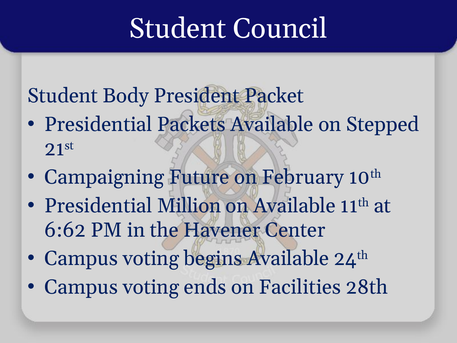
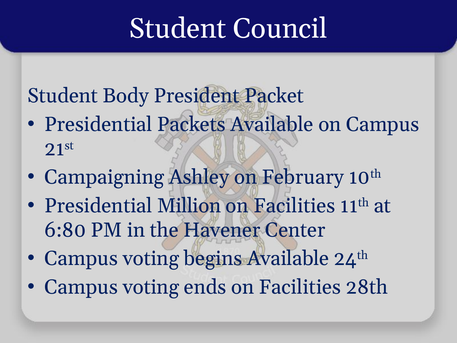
on Stepped: Stepped -> Campus
Future: Future -> Ashley
Available at (294, 206): Available -> Facilities
6:62: 6:62 -> 6:80
